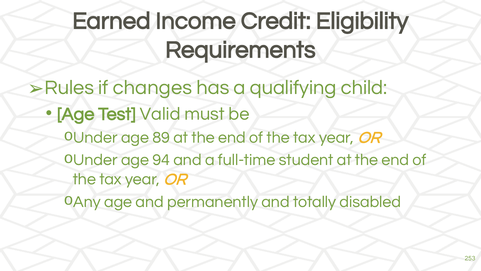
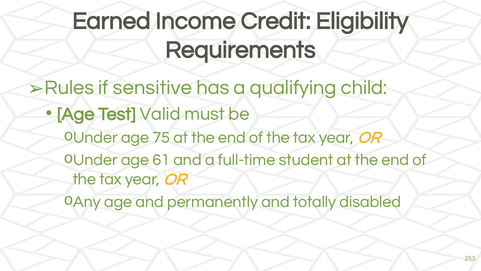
changes: changes -> sensitive
89: 89 -> 75
94: 94 -> 61
